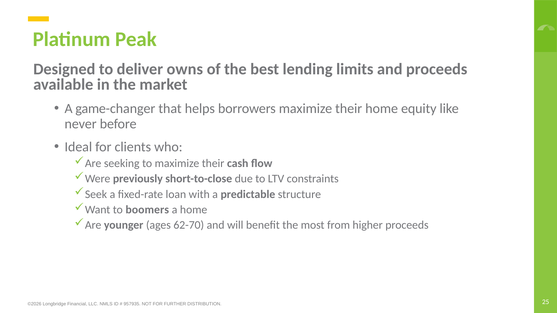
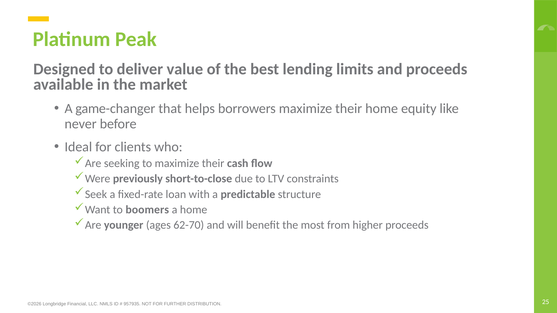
owns: owns -> value
